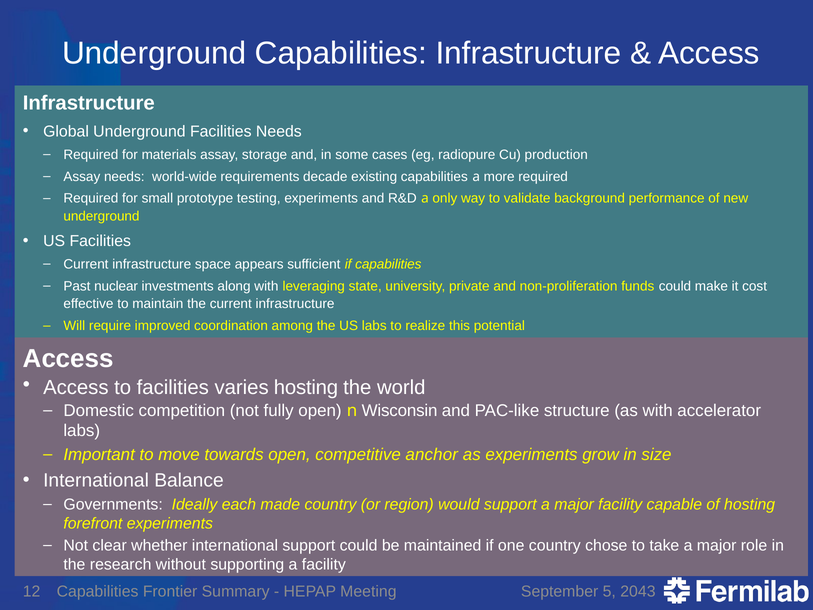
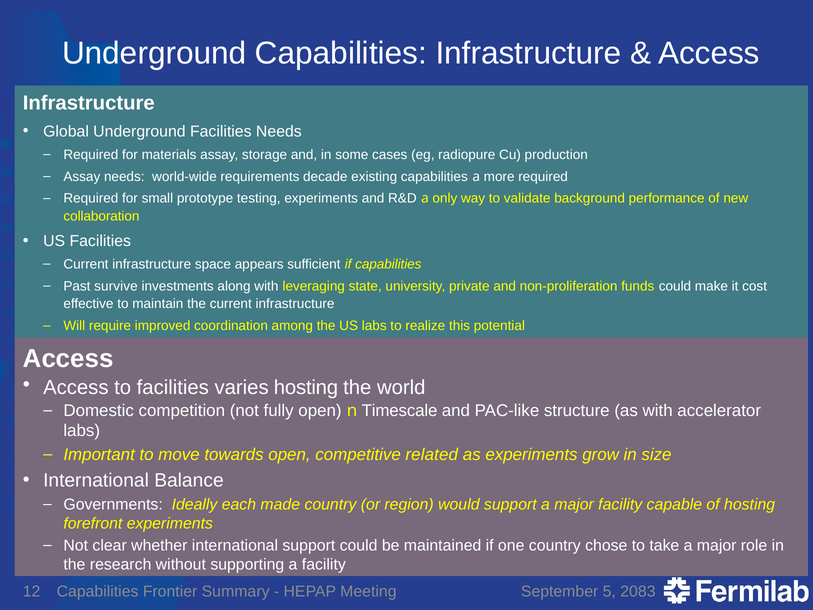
underground at (101, 216): underground -> collaboration
nuclear: nuclear -> survive
Wisconsin: Wisconsin -> Timescale
anchor: anchor -> related
2043: 2043 -> 2083
